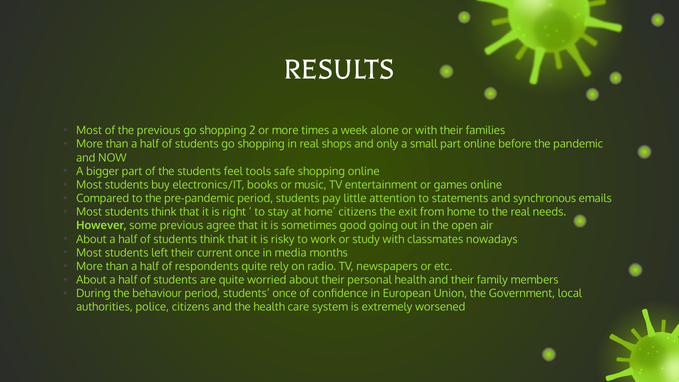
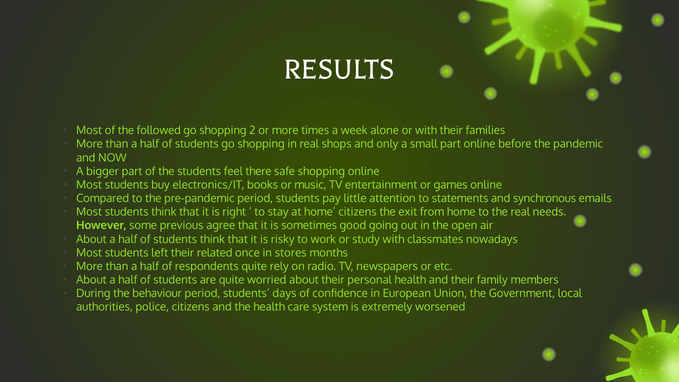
the previous: previous -> followed
tools: tools -> there
current: current -> related
media: media -> stores
students once: once -> days
